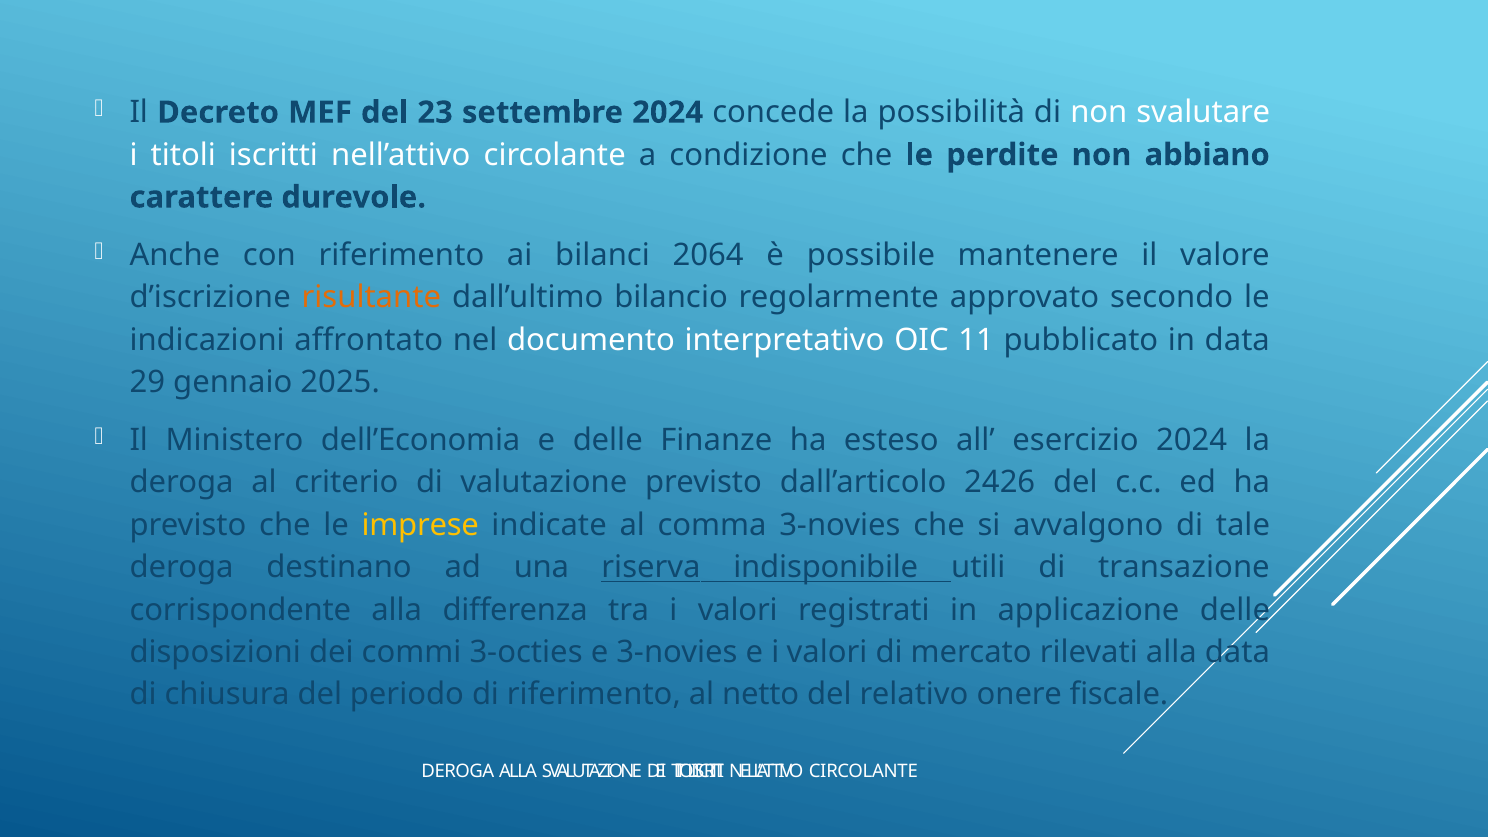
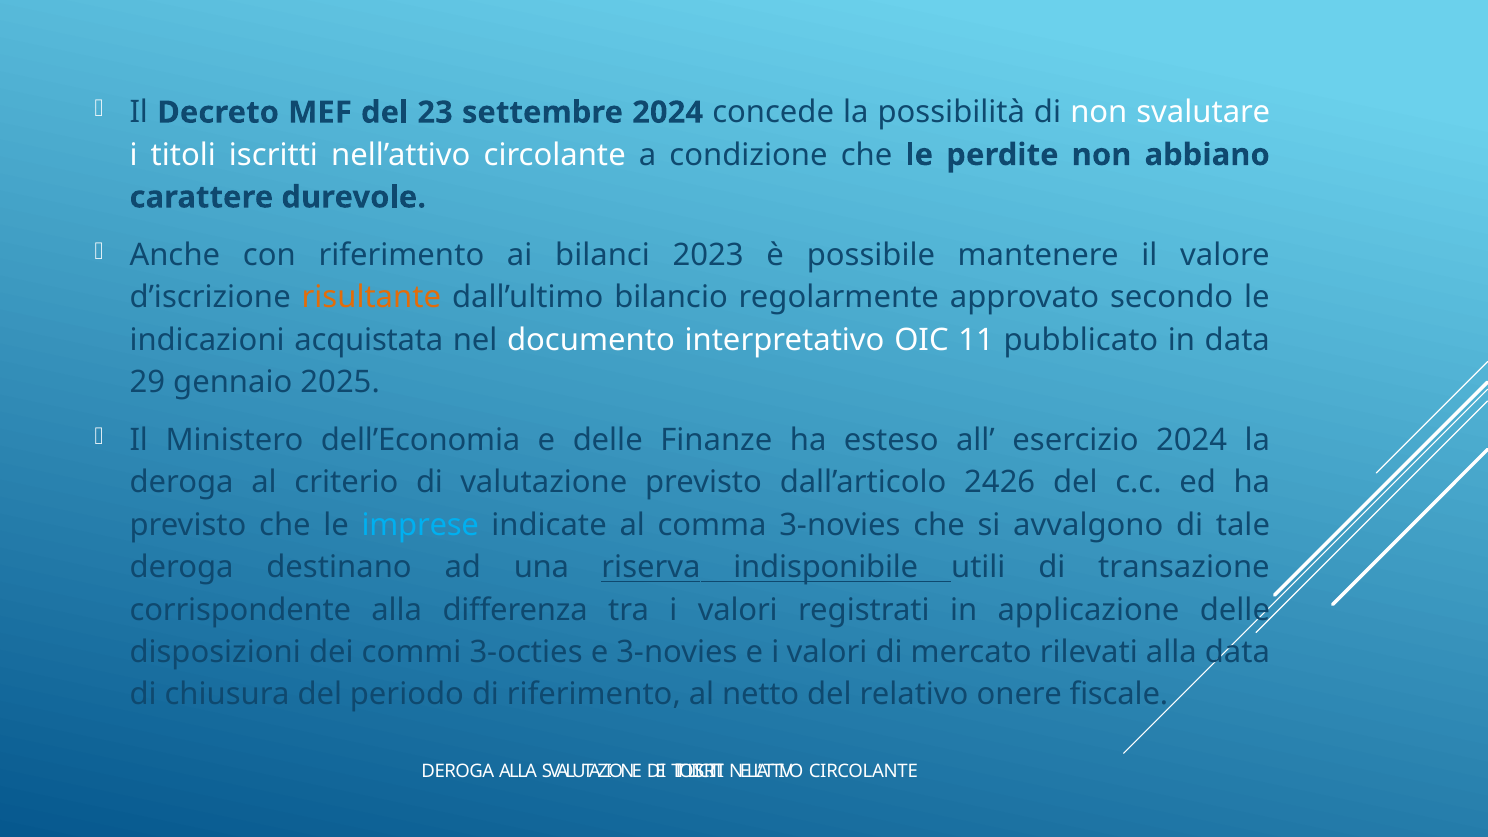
2064: 2064 -> 2023
affrontato: affrontato -> acquistata
imprese colour: yellow -> light blue
